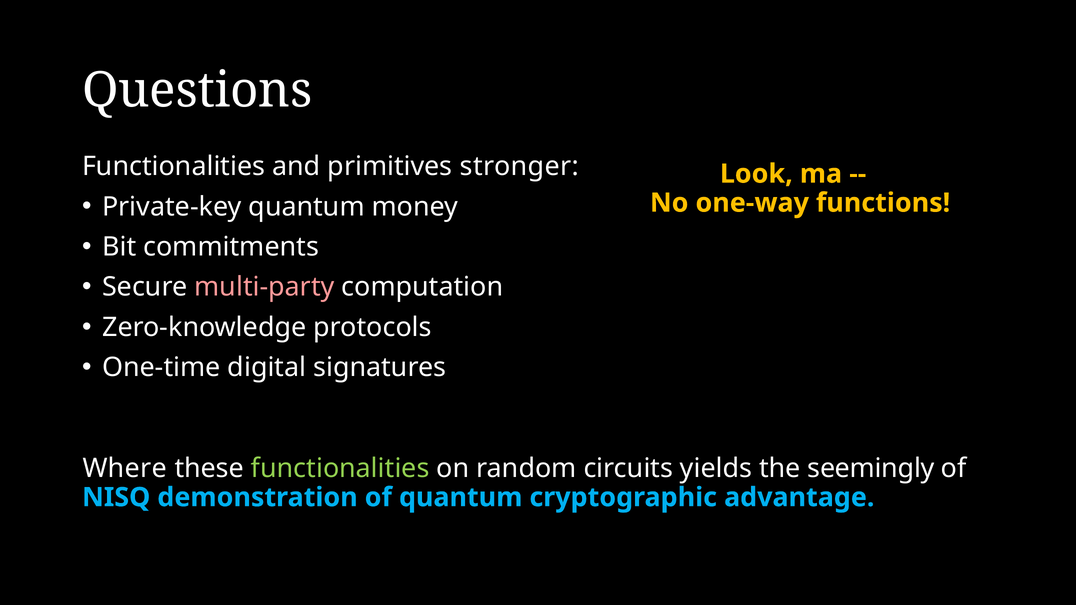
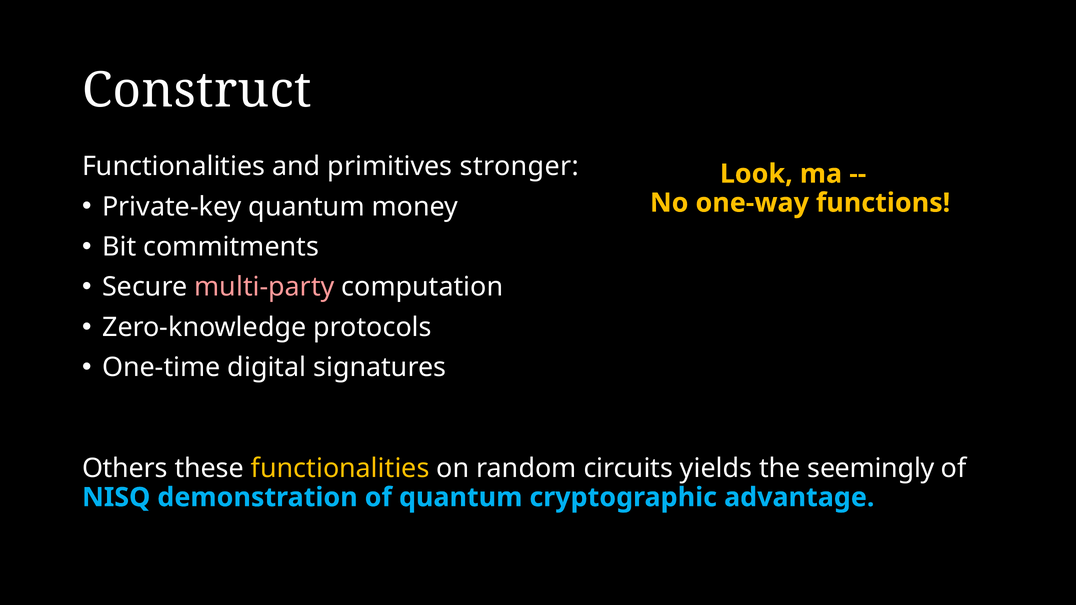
Questions: Questions -> Construct
Where: Where -> Others
functionalities at (340, 469) colour: light green -> yellow
